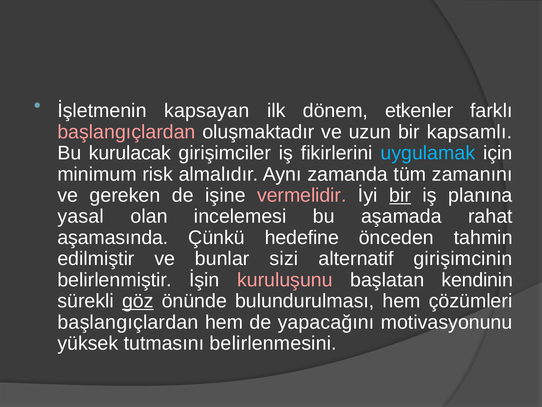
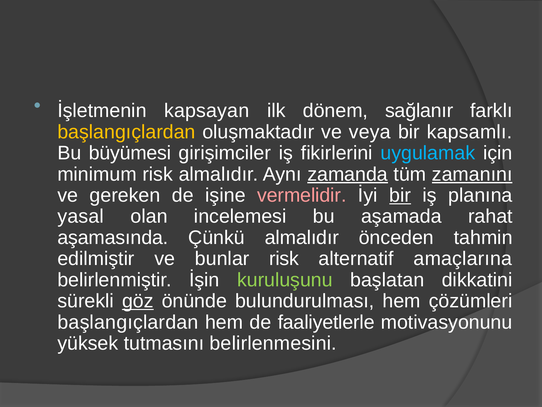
etkenler: etkenler -> sağlanır
başlangıçlardan at (126, 132) colour: pink -> yellow
uzun: uzun -> veya
kurulacak: kurulacak -> büyümesi
zamanda underline: none -> present
zamanını underline: none -> present
Çünkü hedefine: hedefine -> almalıdır
bunlar sizi: sizi -> risk
girişimcinin: girişimcinin -> amaçlarına
kuruluşunu colour: pink -> light green
kendinin: kendinin -> dikkatini
yapacağını: yapacağını -> faaliyetlerle
